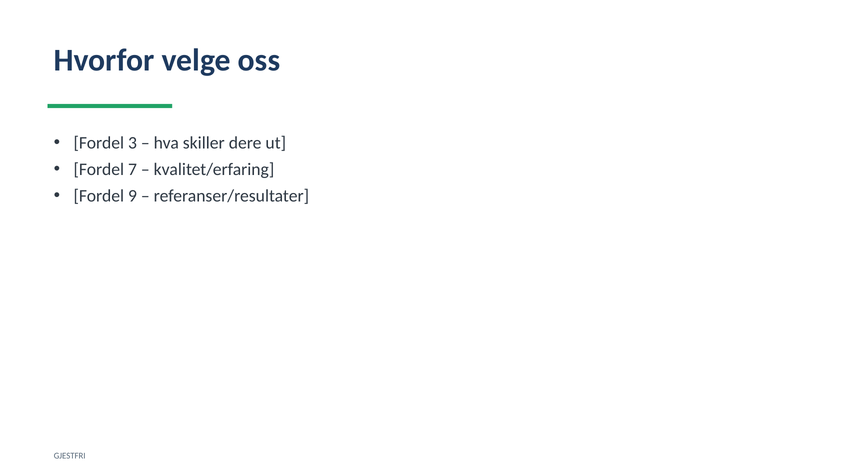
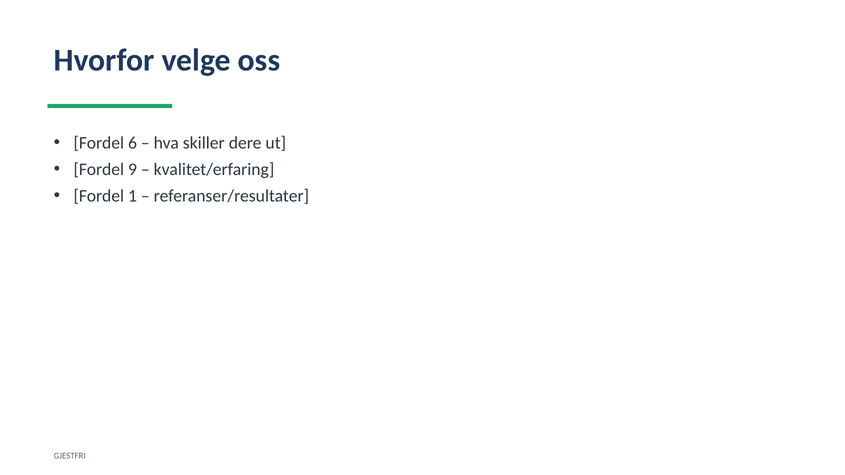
3: 3 -> 6
7: 7 -> 9
9: 9 -> 1
